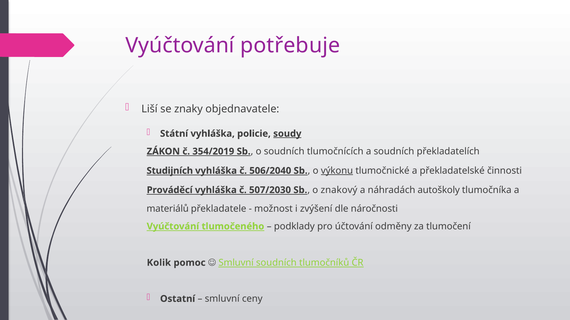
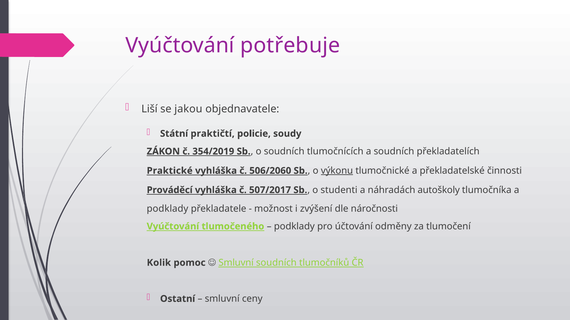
znaky: znaky -> jakou
Státní vyhláška: vyhláška -> praktičtí
soudy underline: present -> none
Studijních: Studijních -> Praktické
506/2040: 506/2040 -> 506/2060
507/2030: 507/2030 -> 507/2017
znakový: znakový -> studenti
materiálů at (168, 209): materiálů -> podklady
